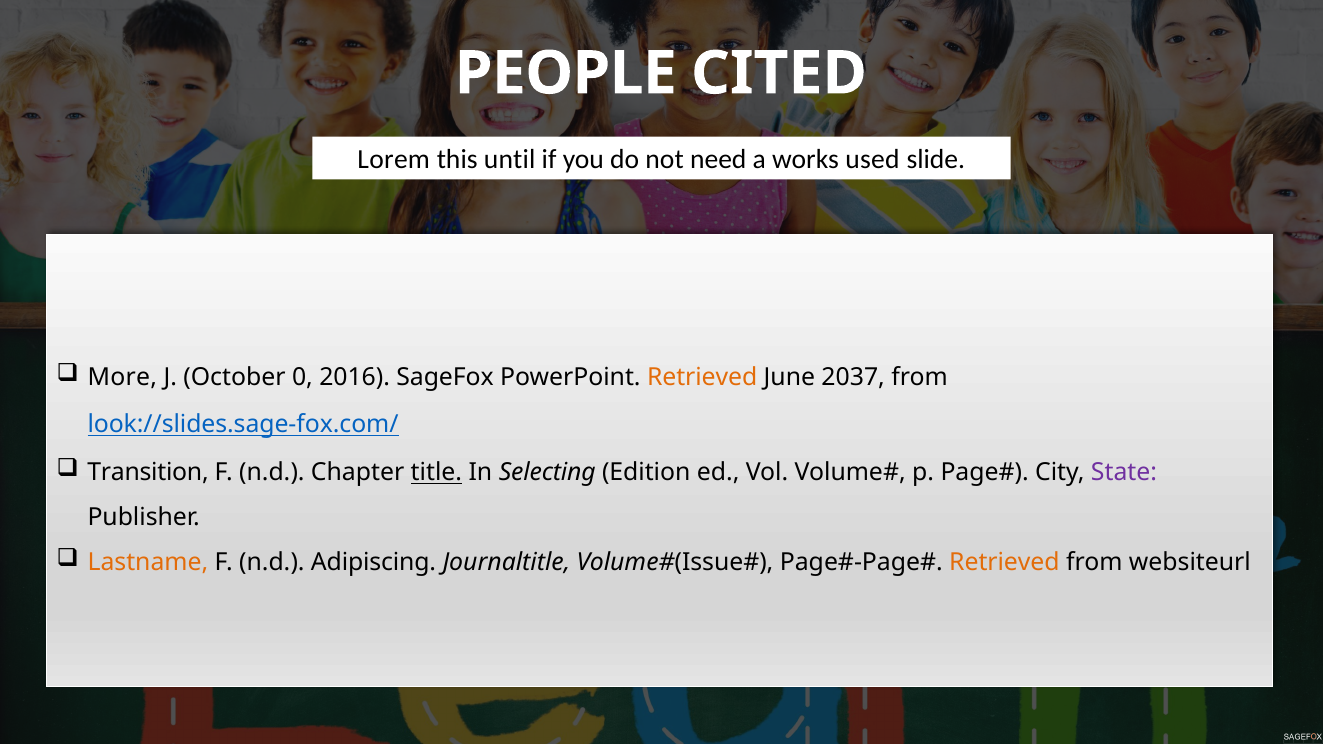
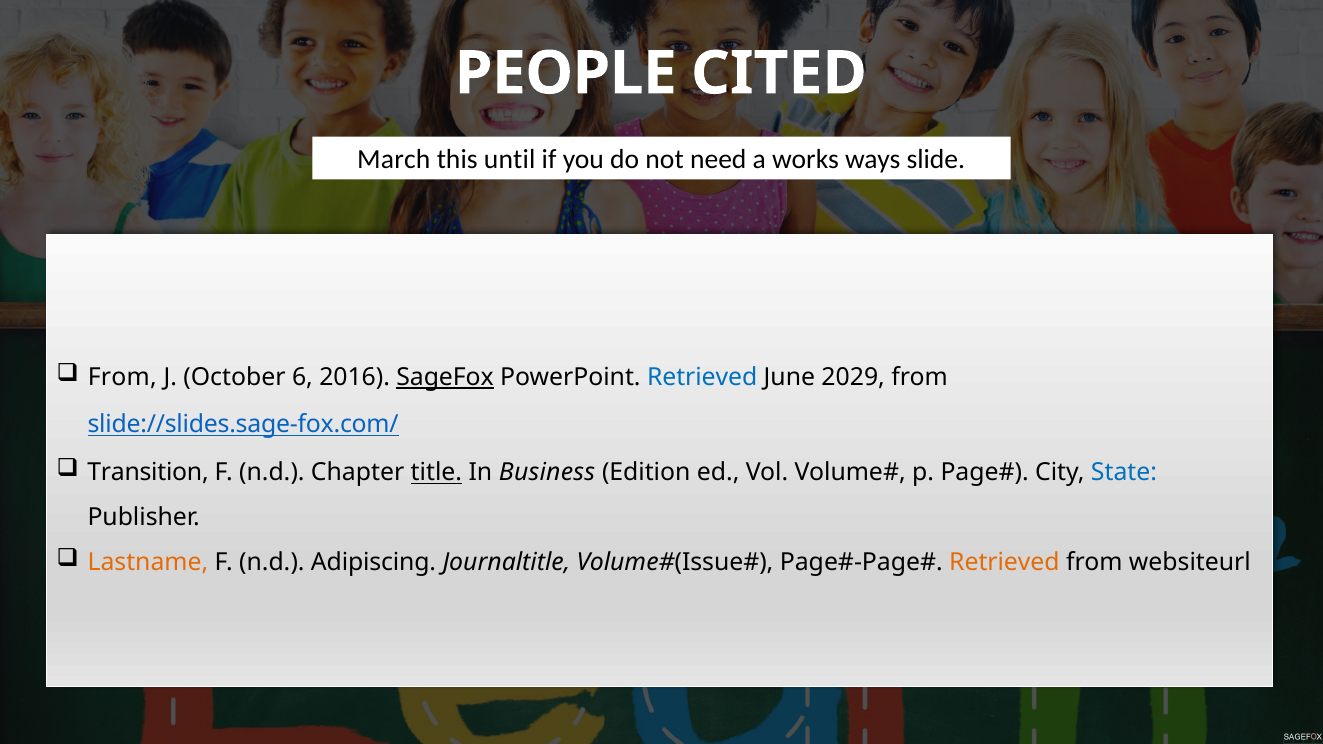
Lorem: Lorem -> March
used: used -> ways
More at (122, 378): More -> From
0: 0 -> 6
SageFox underline: none -> present
Retrieved at (702, 378) colour: orange -> blue
2037: 2037 -> 2029
look://slides.sage-fox.com/: look://slides.sage-fox.com/ -> slide://slides.sage-fox.com/
Selecting: Selecting -> Business
State colour: purple -> blue
